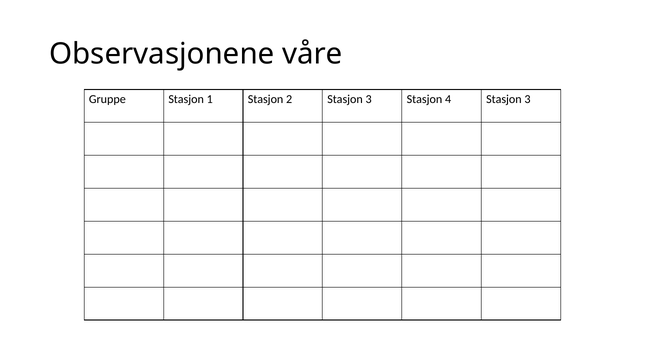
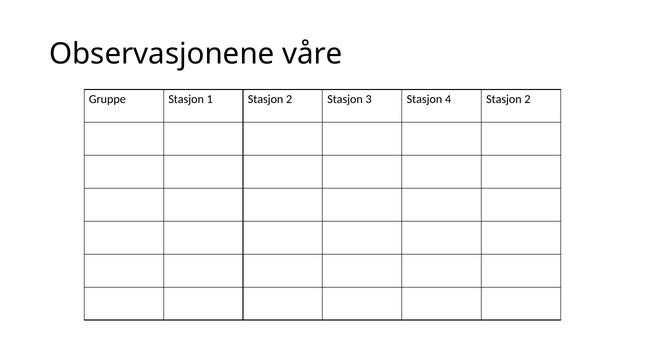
4 Stasjon 3: 3 -> 2
